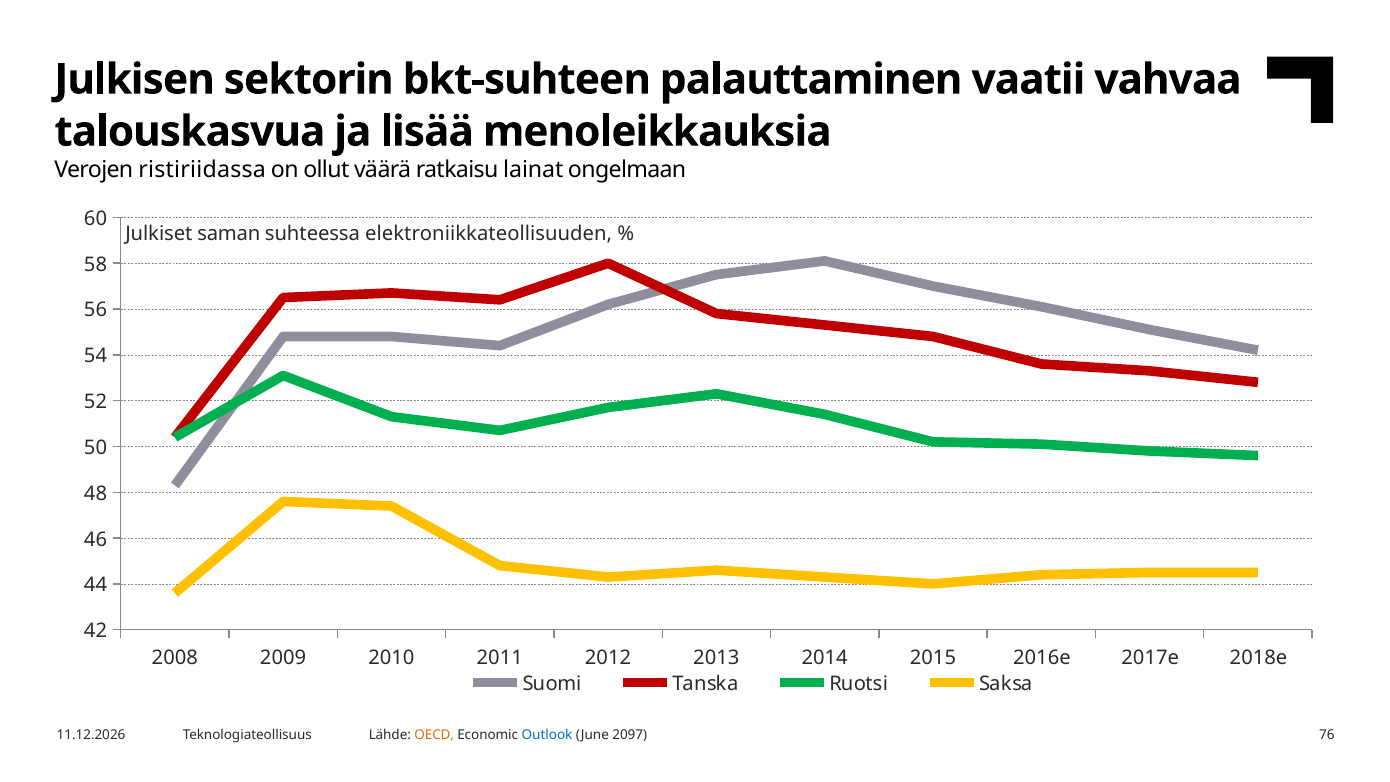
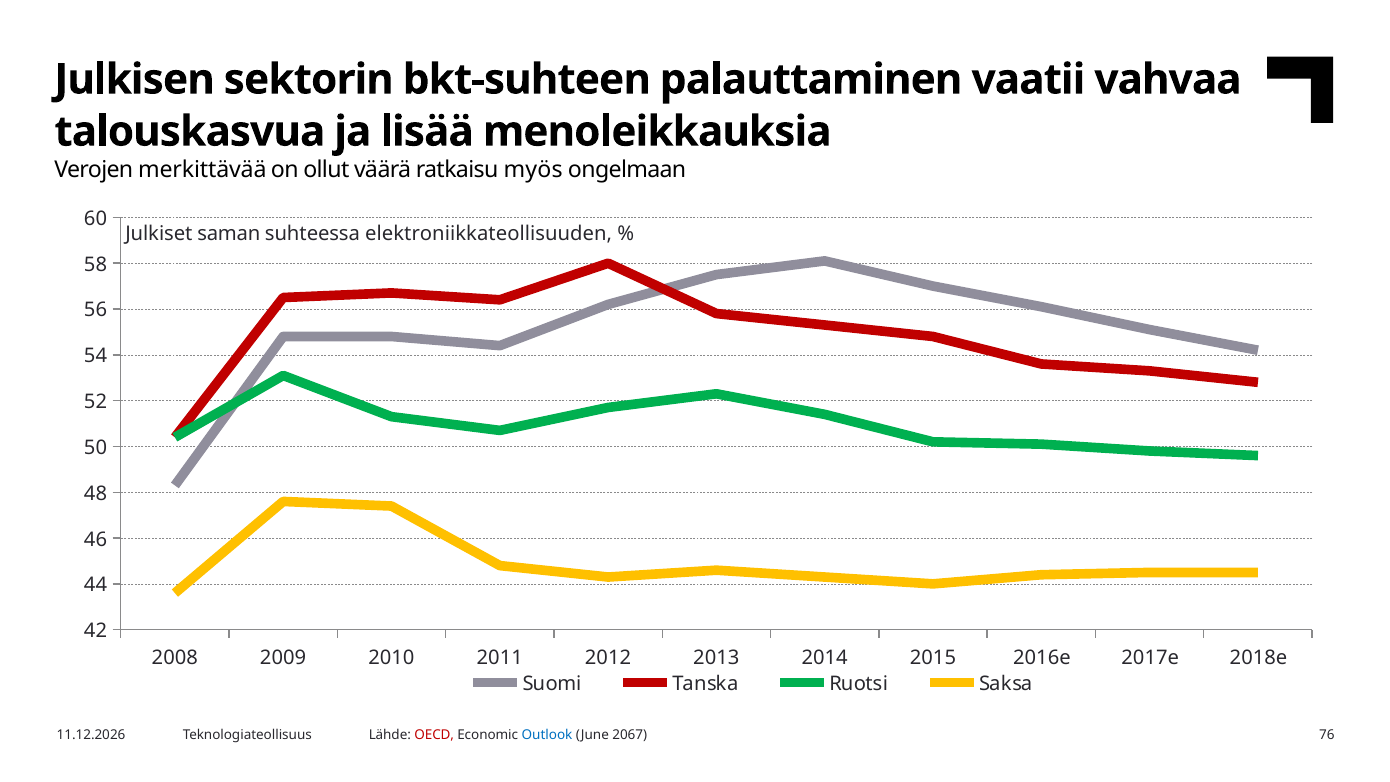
ristiriidassa: ristiriidassa -> merkittävää
lainat: lainat -> myös
OECD colour: orange -> red
2097: 2097 -> 2067
